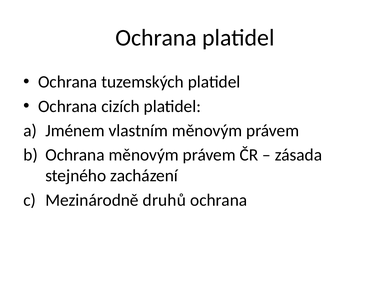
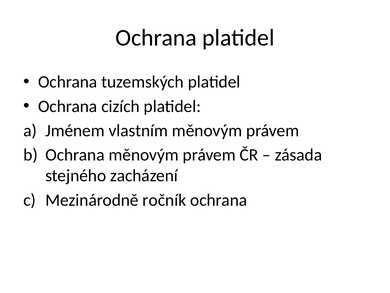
druhů: druhů -> ročník
